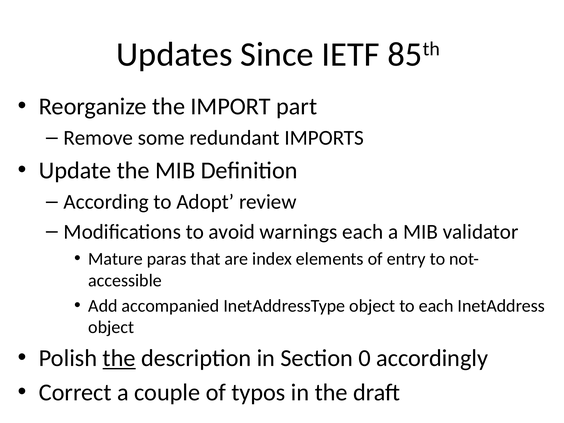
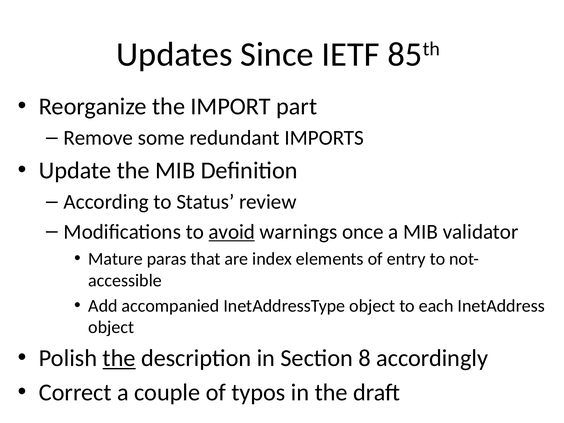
Adopt: Adopt -> Status
avoid underline: none -> present
warnings each: each -> once
0: 0 -> 8
